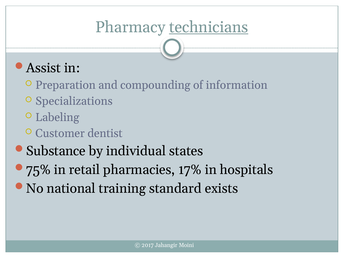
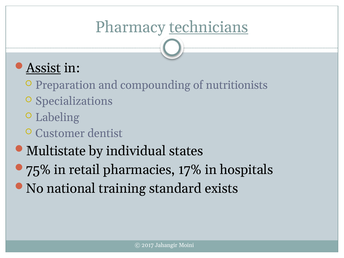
Assist underline: none -> present
information: information -> nutritionists
Substance: Substance -> Multistate
